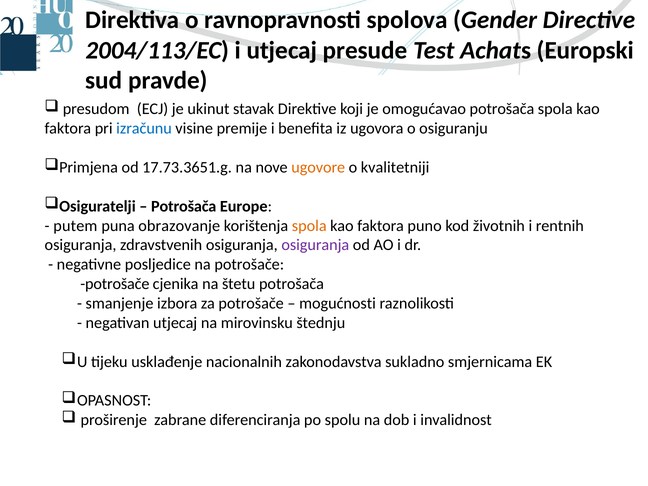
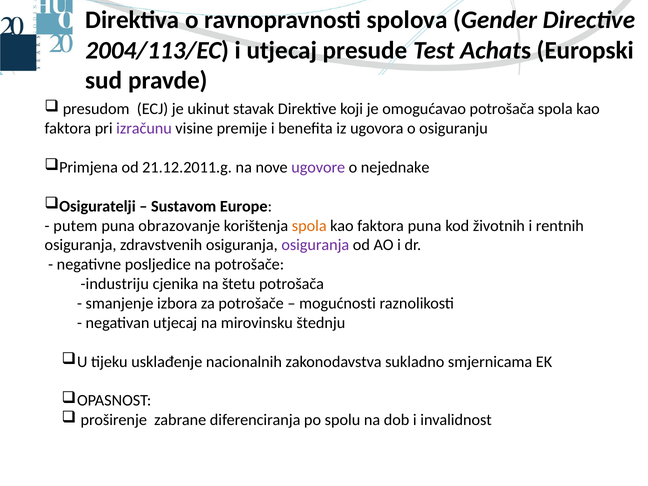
izračunu colour: blue -> purple
17.73.3651.g: 17.73.3651.g -> 21.12.2011.g
ugovore colour: orange -> purple
kvalitetniji: kvalitetniji -> nejednake
Potrošača at (184, 206): Potrošača -> Sustavom
faktora puno: puno -> puna
potrošače at (115, 284): potrošače -> industriju
